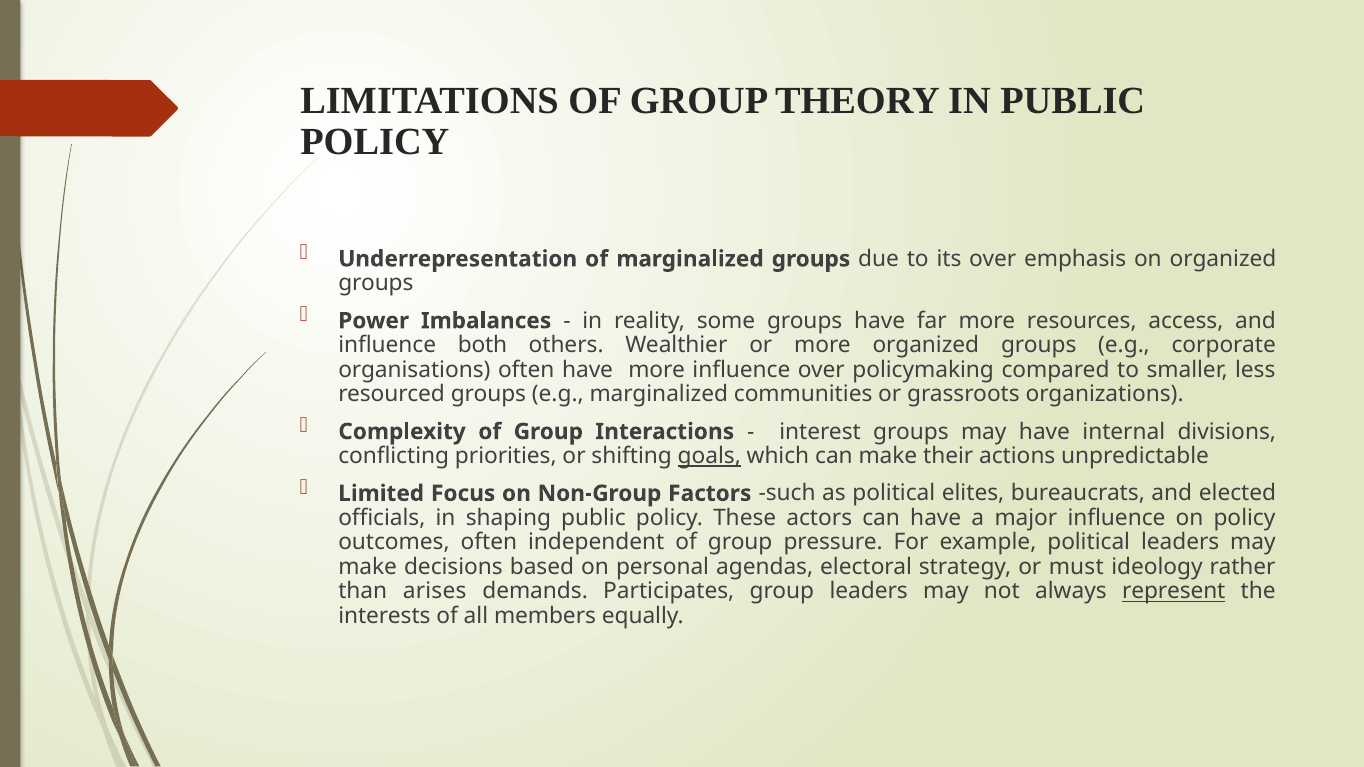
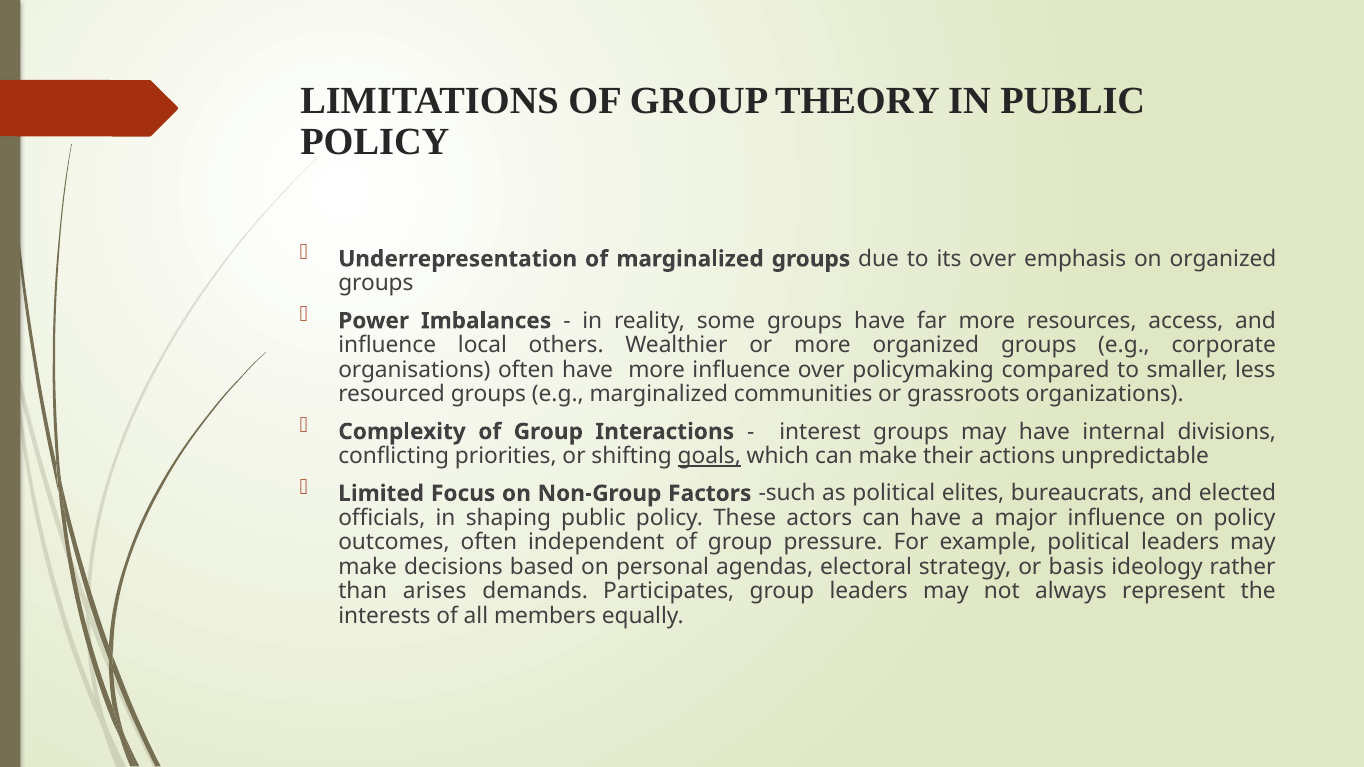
both: both -> local
must: must -> basis
represent underline: present -> none
